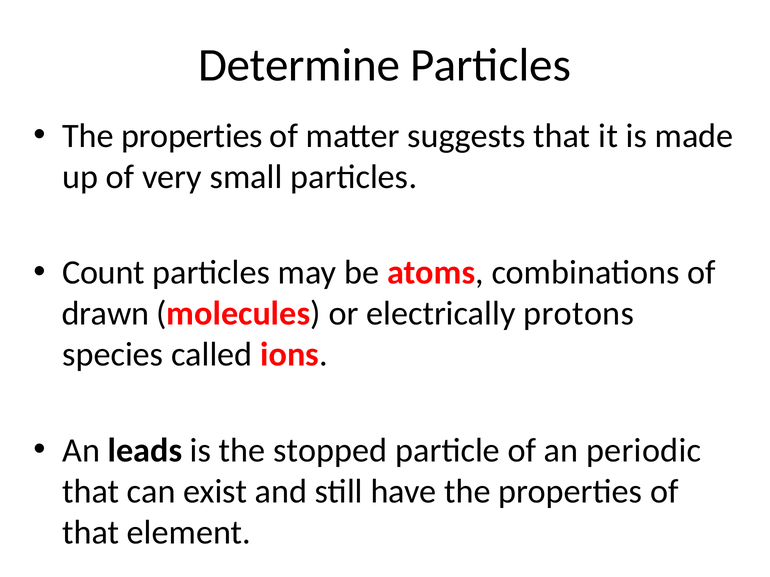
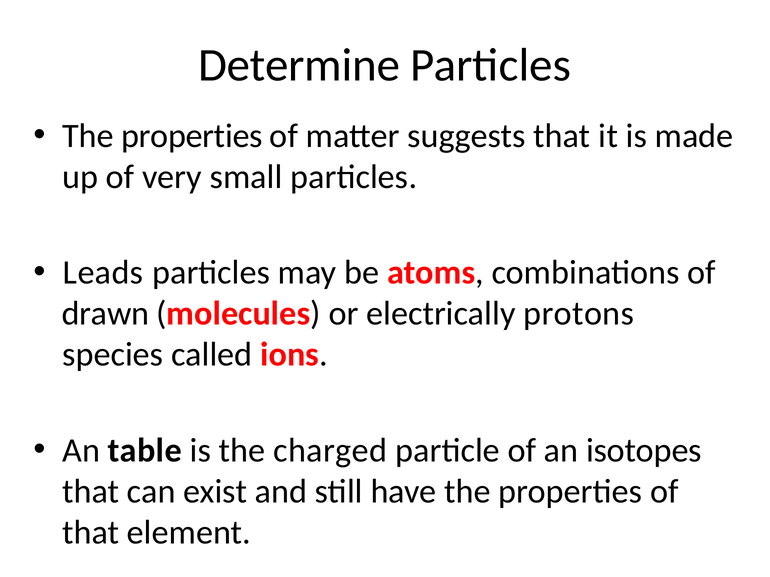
Count: Count -> Leads
leads: leads -> table
stopped: stopped -> charged
periodic: periodic -> isotopes
